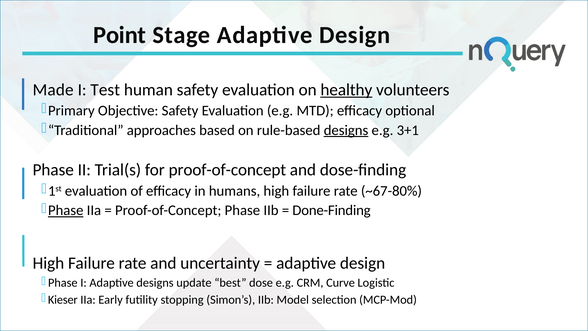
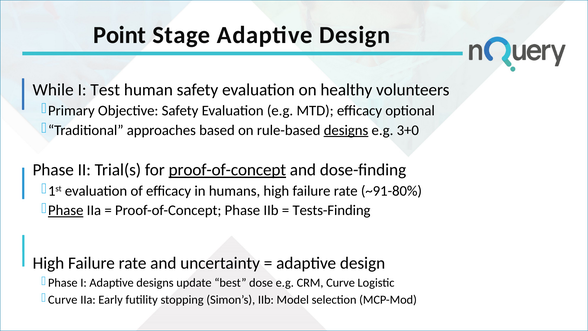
Made: Made -> While
healthy underline: present -> none
3+1: 3+1 -> 3+0
proof-of-concept at (227, 170) underline: none -> present
~67-80%: ~67-80% -> ~91-80%
Done-Finding: Done-Finding -> Tests-Finding
Kieser at (63, 299): Kieser -> Curve
